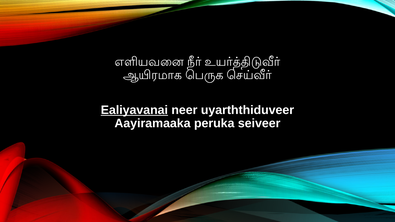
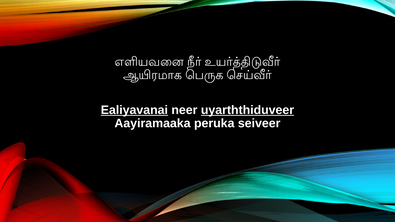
uyarththiduveer underline: none -> present
